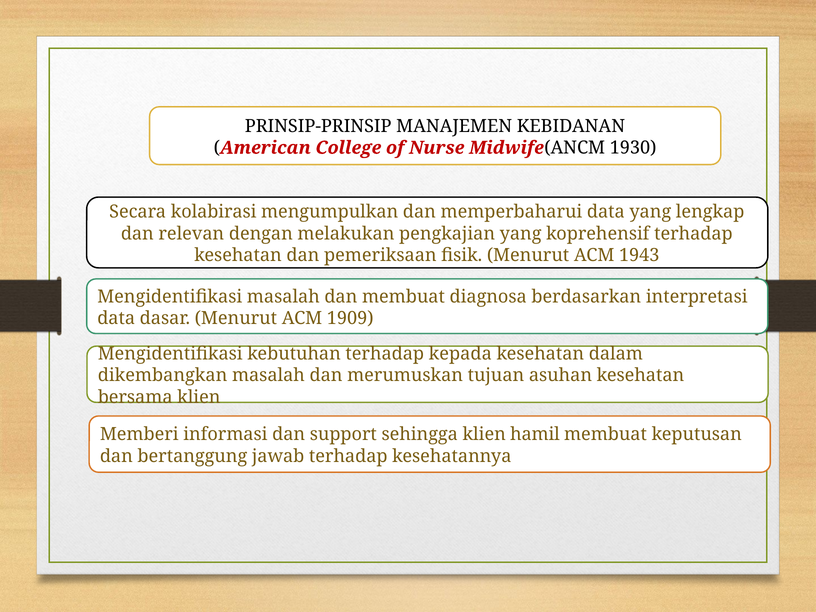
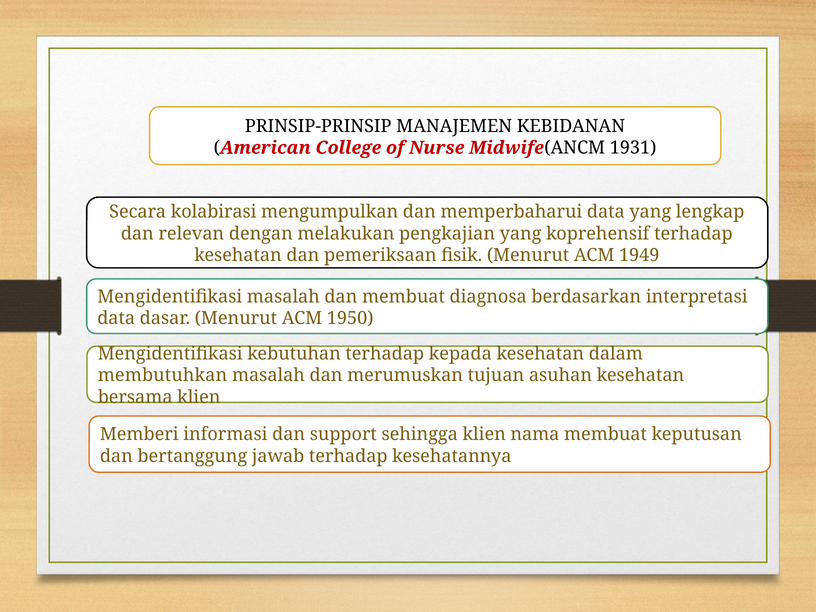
1930: 1930 -> 1931
1943: 1943 -> 1949
1909: 1909 -> 1950
dikembangkan: dikembangkan -> membutuhkan
hamil: hamil -> nama
